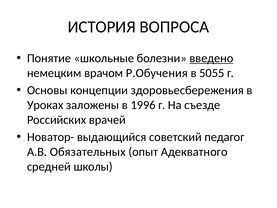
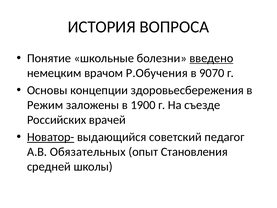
5055: 5055 -> 9070
Уроках: Уроках -> Режим
1996: 1996 -> 1900
Новатор- underline: none -> present
Адекватного: Адекватного -> Становления
